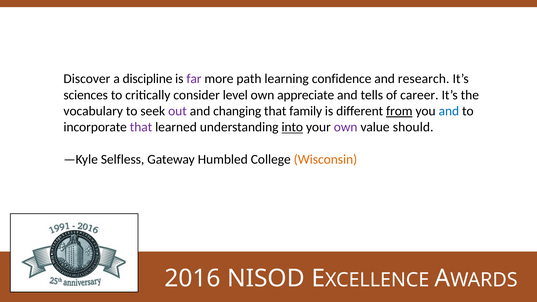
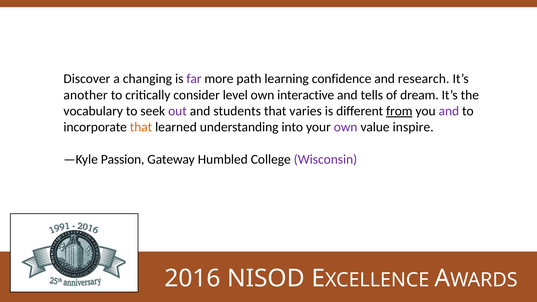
discipline: discipline -> changing
sciences: sciences -> another
appreciate: appreciate -> interactive
career: career -> dream
changing: changing -> students
family: family -> varies
and at (449, 111) colour: blue -> purple
that at (141, 127) colour: purple -> orange
into underline: present -> none
should: should -> inspire
Selfless: Selfless -> Passion
Wisconsin colour: orange -> purple
